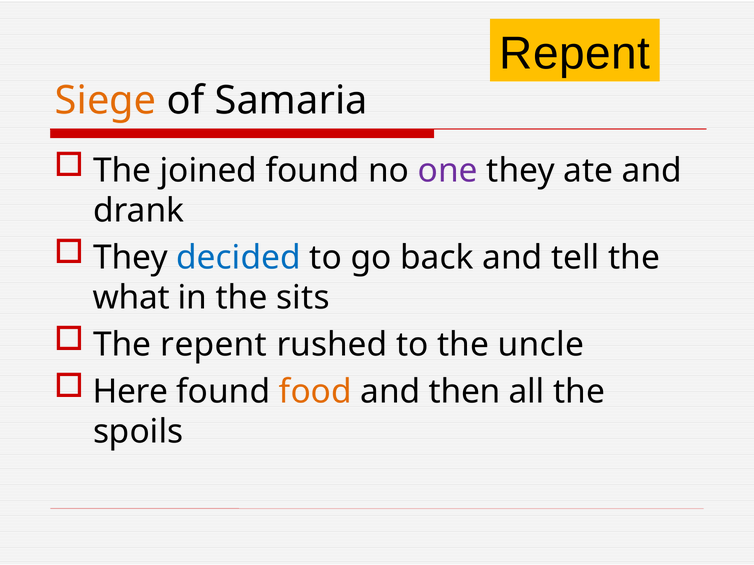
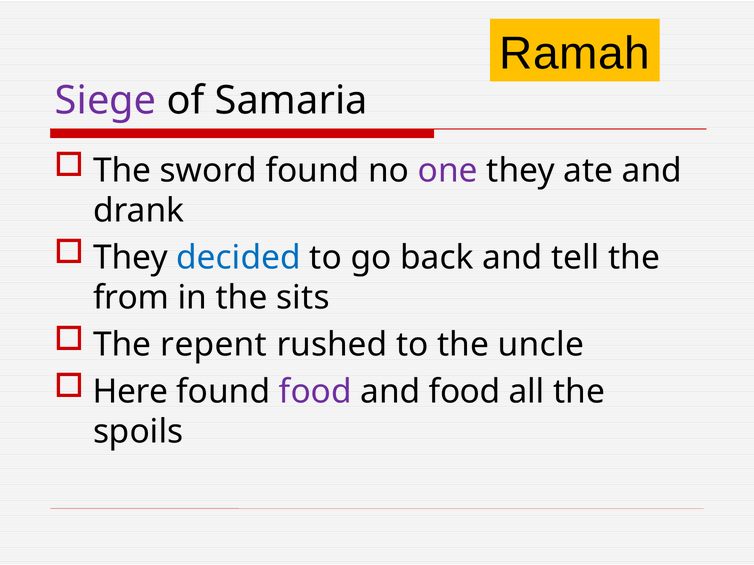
Repent at (575, 53): Repent -> Ramah
Siege colour: orange -> purple
joined: joined -> sword
what: what -> from
food at (315, 392) colour: orange -> purple
and then: then -> food
